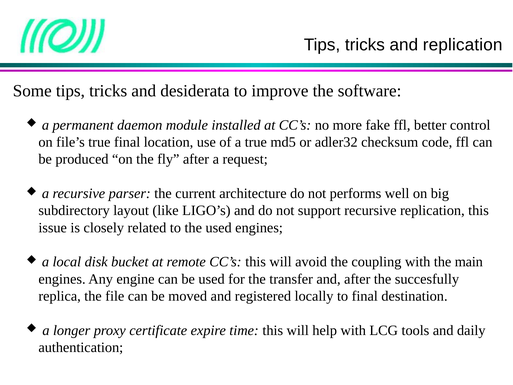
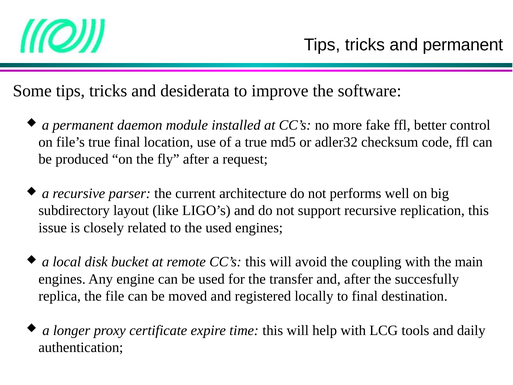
and replication: replication -> permanent
